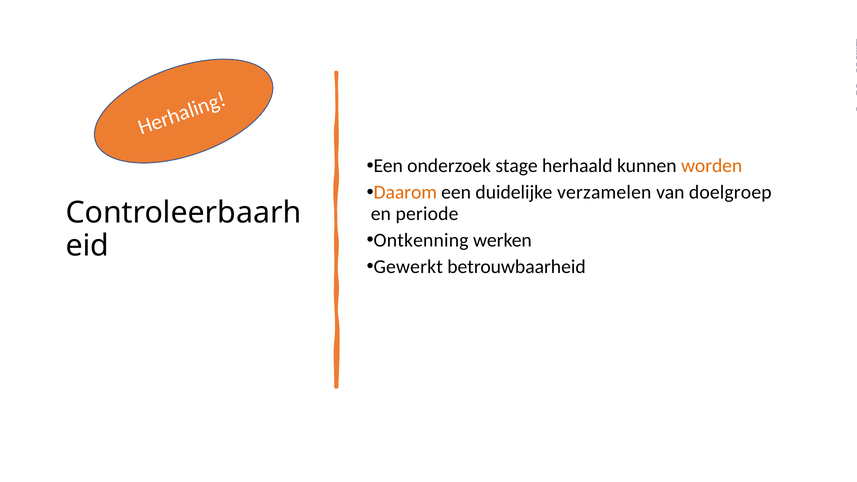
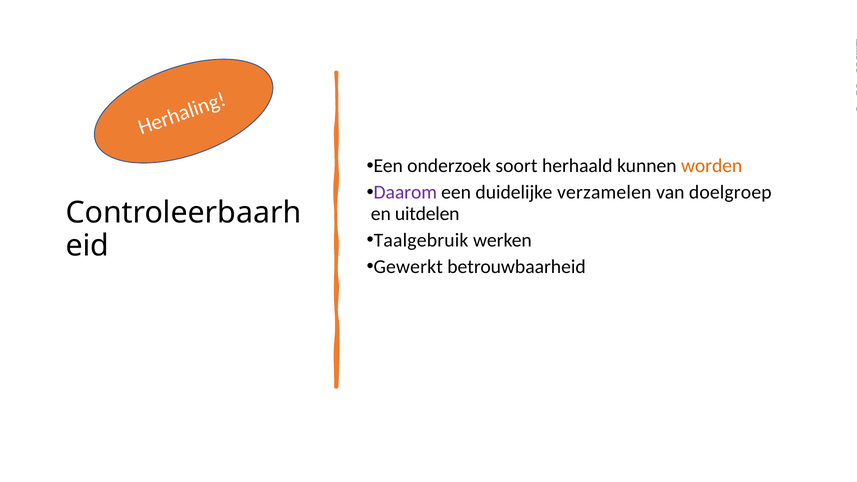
stage: stage -> soort
Daarom colour: orange -> purple
periode: periode -> uitdelen
Ontkenning: Ontkenning -> Taalgebruik
